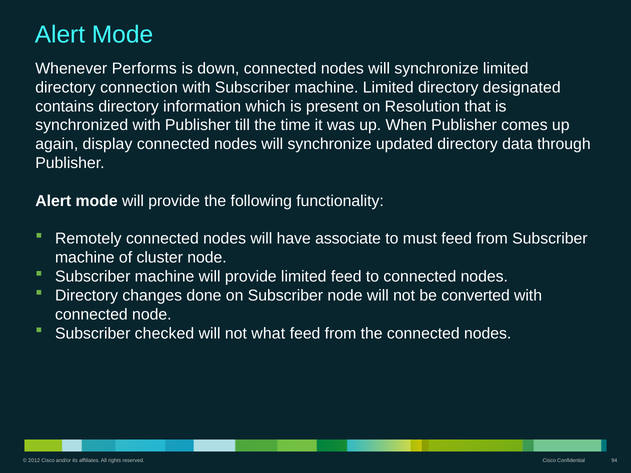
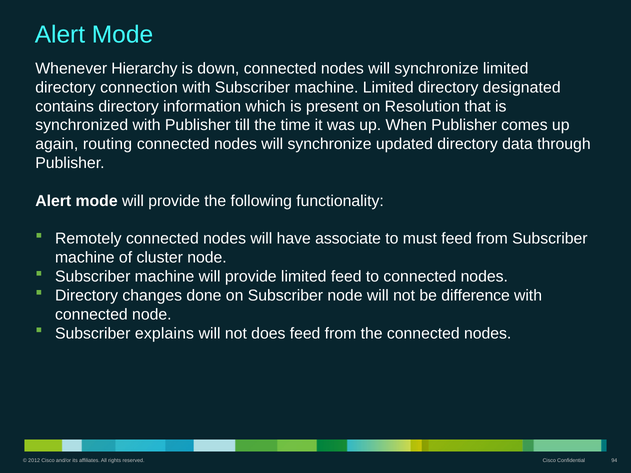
Performs: Performs -> Hierarchy
display: display -> routing
converted: converted -> difference
checked: checked -> explains
what: what -> does
